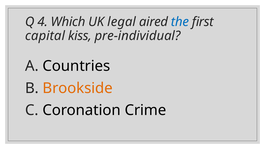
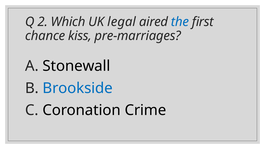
4: 4 -> 2
capital: capital -> chance
pre-individual: pre-individual -> pre-marriages
Countries: Countries -> Stonewall
Brookside colour: orange -> blue
